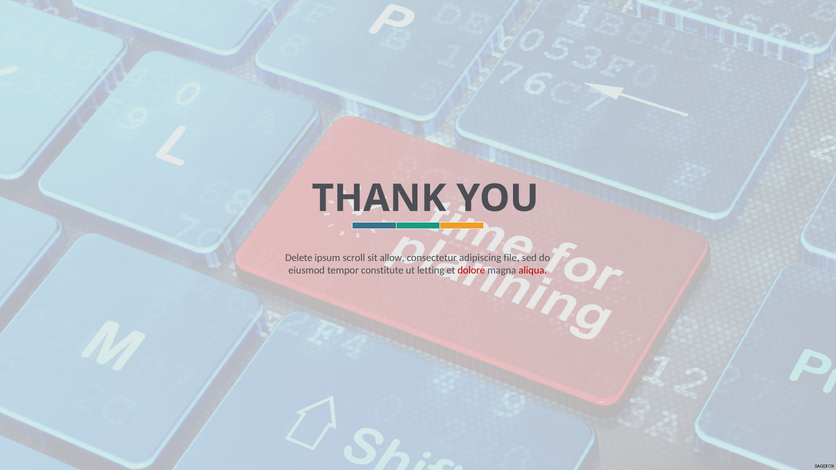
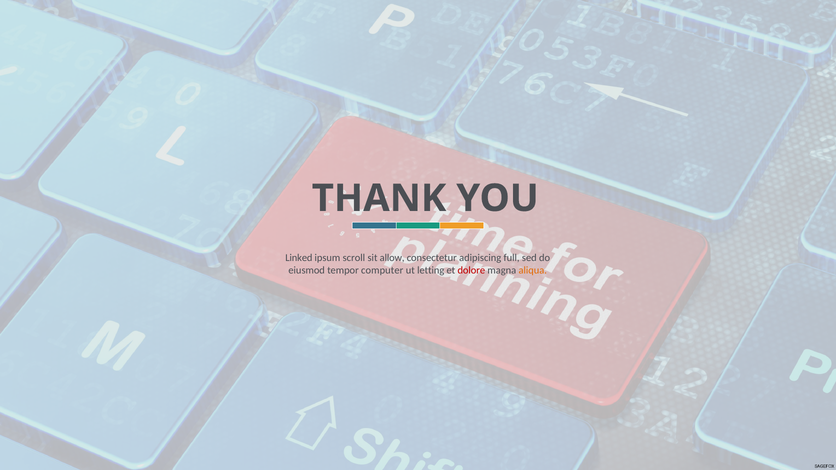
Delete: Delete -> Linked
file: file -> full
constitute: constitute -> computer
aliqua colour: red -> orange
